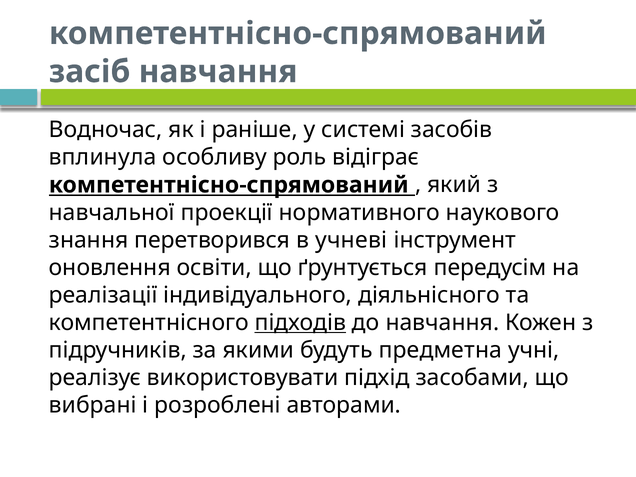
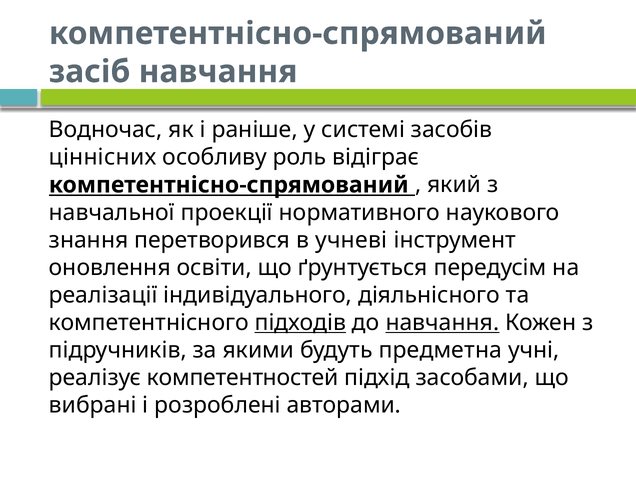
вплинула: вплинула -> ціннісних
навчання at (442, 323) underline: none -> present
використовувати: використовувати -> компетентностей
